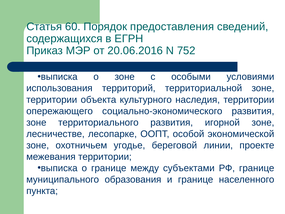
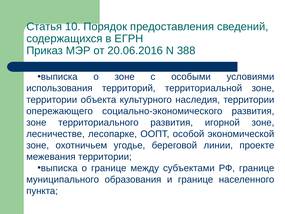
60: 60 -> 10
752: 752 -> 388
